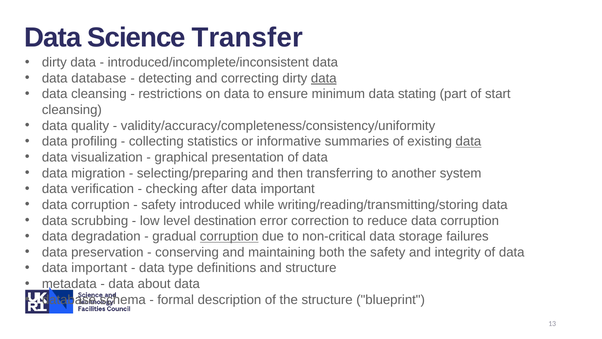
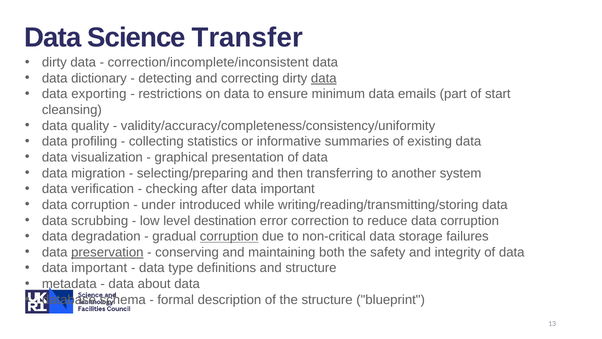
introduced/incomplete/inconsistent: introduced/incomplete/inconsistent -> correction/incomplete/inconsistent
data database: database -> dictionary
data cleansing: cleansing -> exporting
stating: stating -> emails
data at (468, 141) underline: present -> none
safety at (159, 205): safety -> under
preservation underline: none -> present
